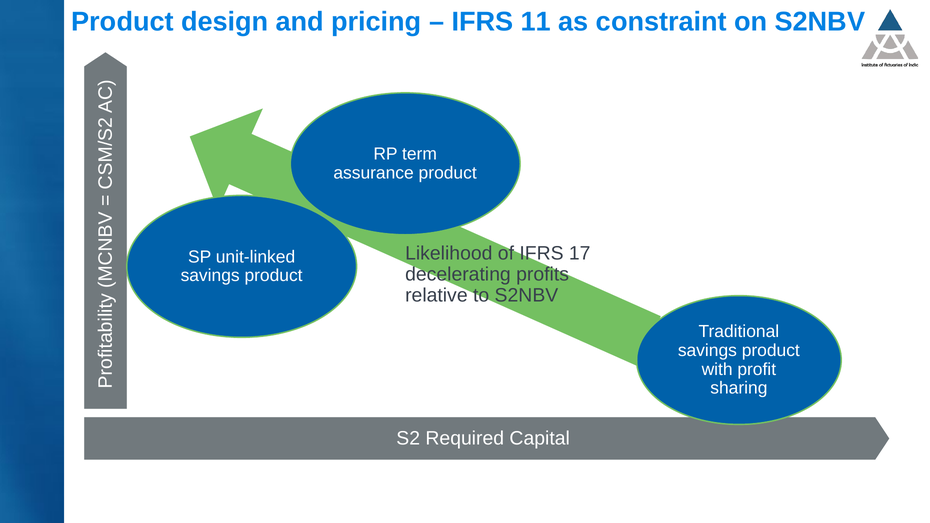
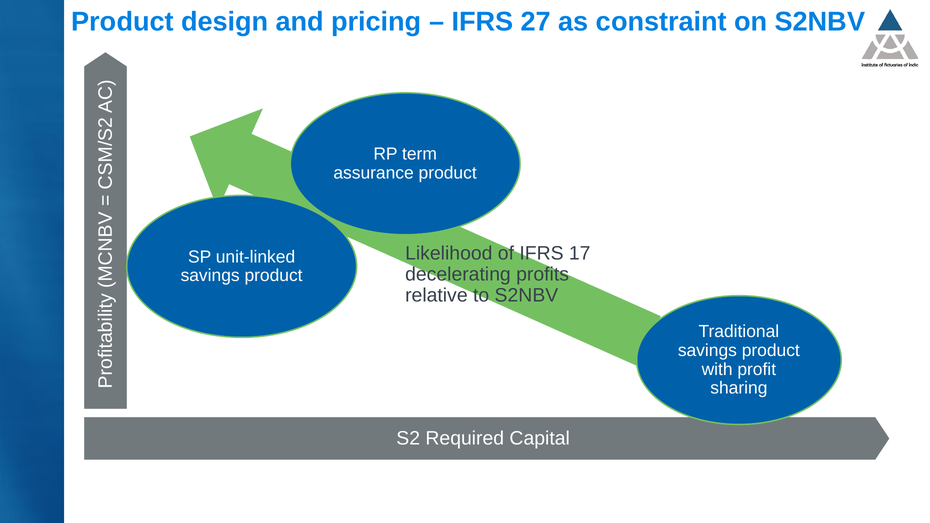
11: 11 -> 27
